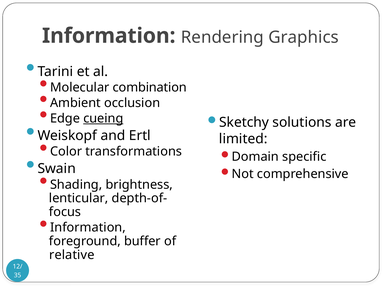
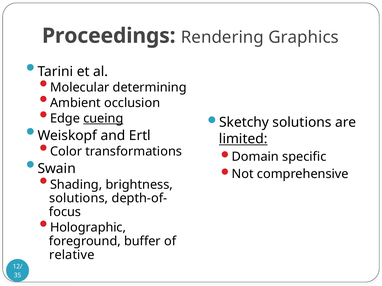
Information at (109, 36): Information -> Proceedings
combination: combination -> determining
limited underline: none -> present
lenticular at (79, 199): lenticular -> solutions
Information at (88, 228): Information -> Holographic
